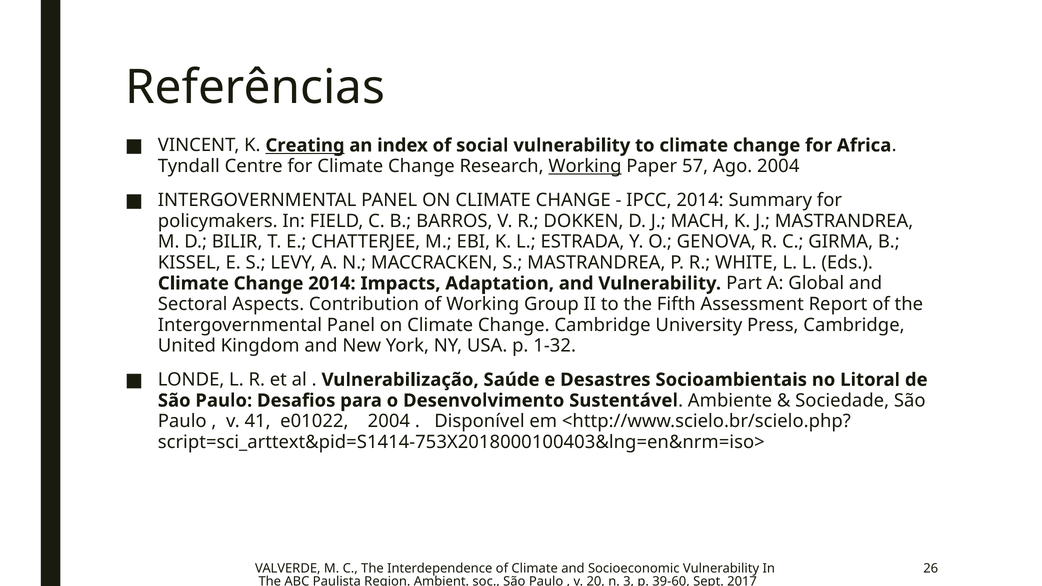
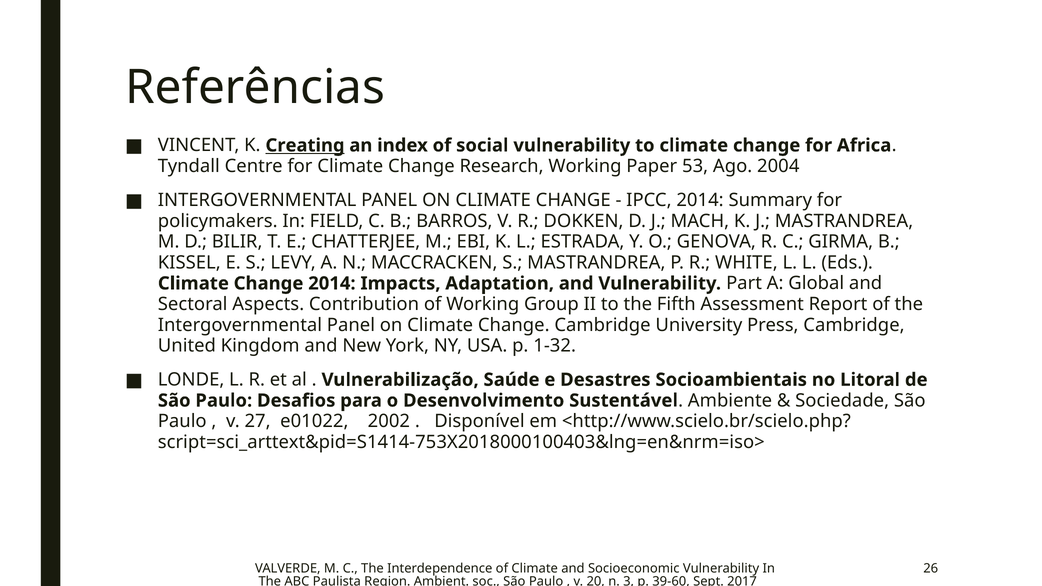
Working at (585, 166) underline: present -> none
57: 57 -> 53
41: 41 -> 27
e01022 2004: 2004 -> 2002
